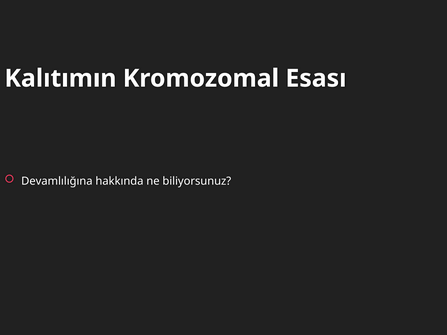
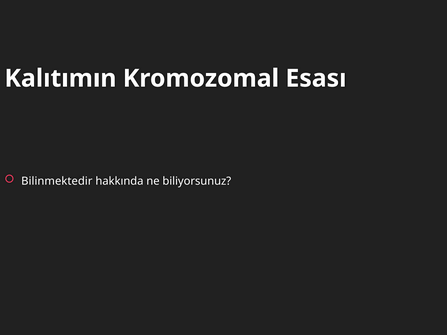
Devamlılığına: Devamlılığına -> Bilinmektedir
